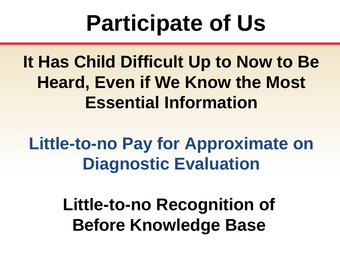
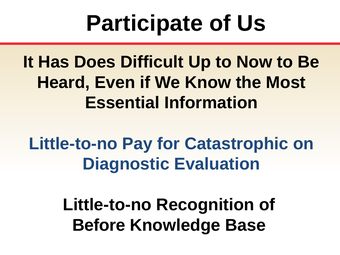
Child: Child -> Does
Approximate: Approximate -> Catastrophic
